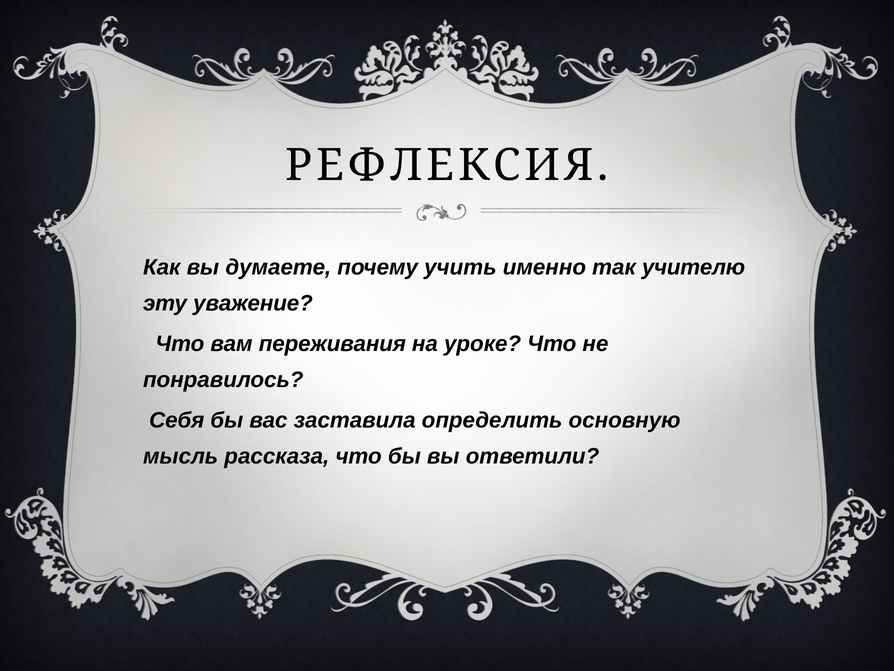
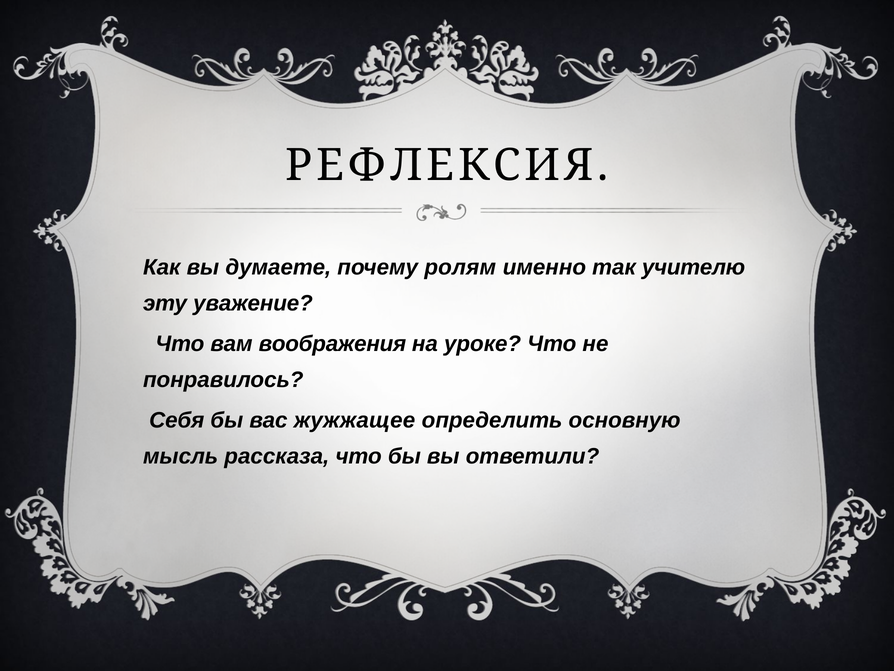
учить: учить -> ролям
переживания: переживания -> воображения
заставила: заставила -> жужжащее
